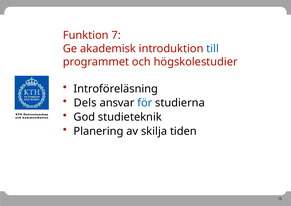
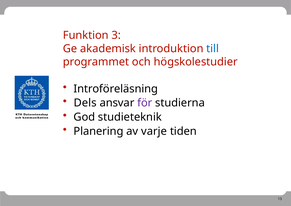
7: 7 -> 3
för colour: blue -> purple
skilja: skilja -> varje
